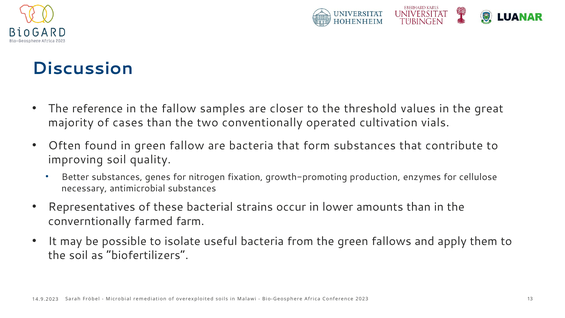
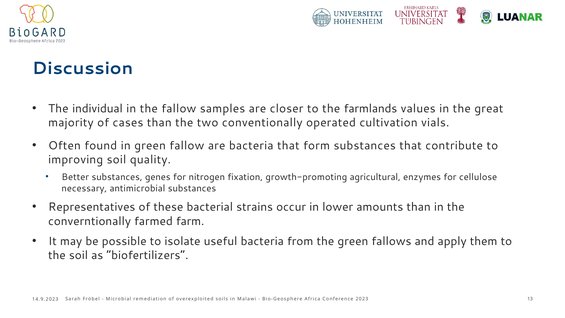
reference: reference -> individual
threshold: threshold -> farmlands
production: production -> agricultural
